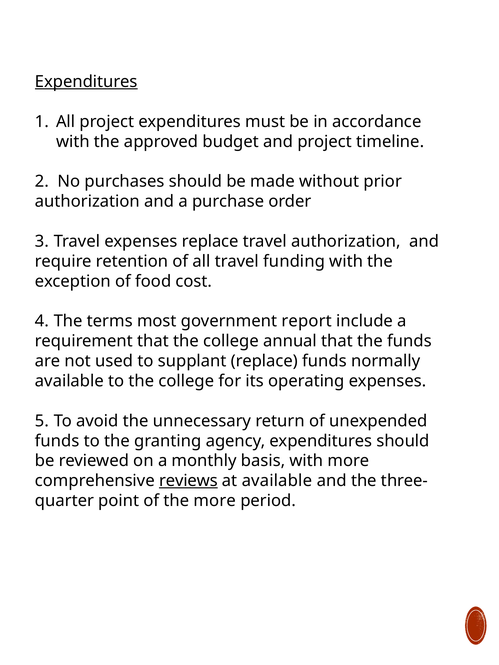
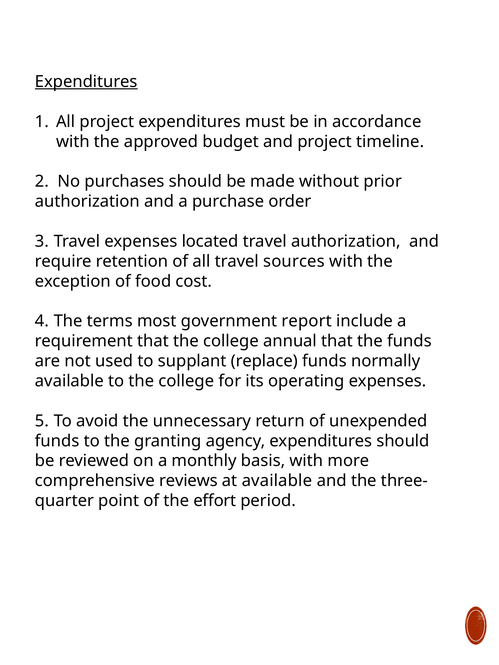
expenses replace: replace -> located
funding: funding -> sources
reviews underline: present -> none
the more: more -> effort
